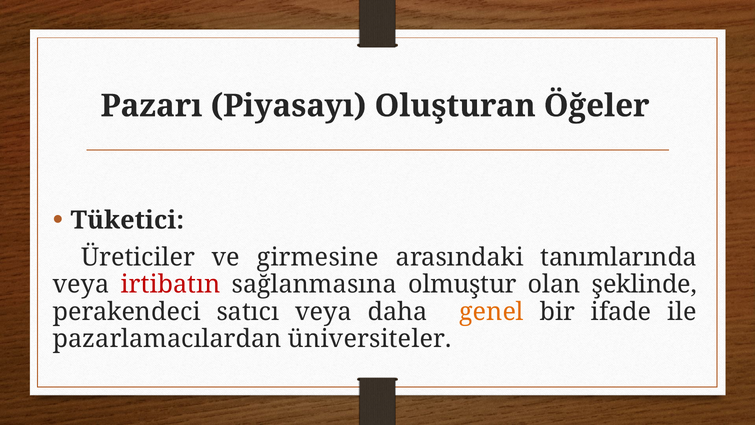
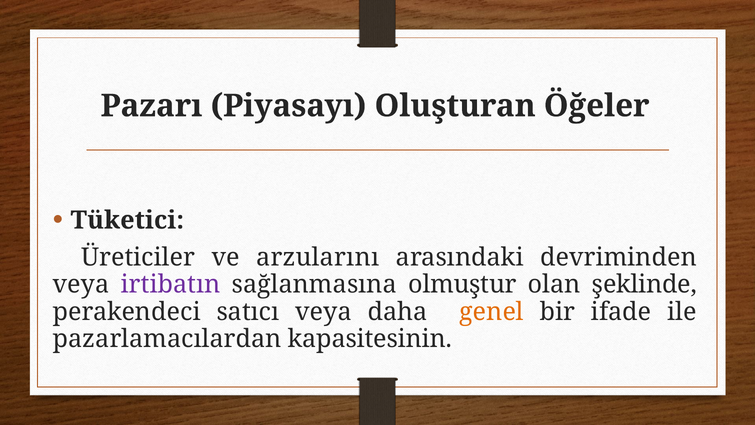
girmesine: girmesine -> arzularını
tanımlarında: tanımlarında -> devriminden
irtibatın colour: red -> purple
üniversiteler: üniversiteler -> kapasitesinin
